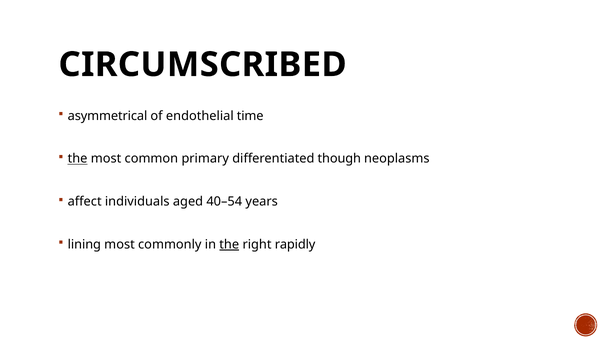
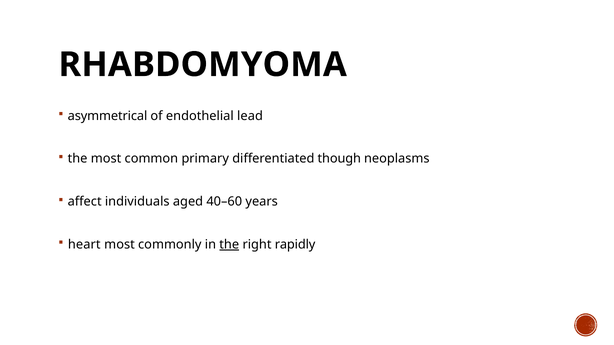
CIRCUMSCRIBED: CIRCUMSCRIBED -> RHABDOMYOMA
time: time -> lead
the at (78, 159) underline: present -> none
40–54: 40–54 -> 40–60
lining: lining -> heart
